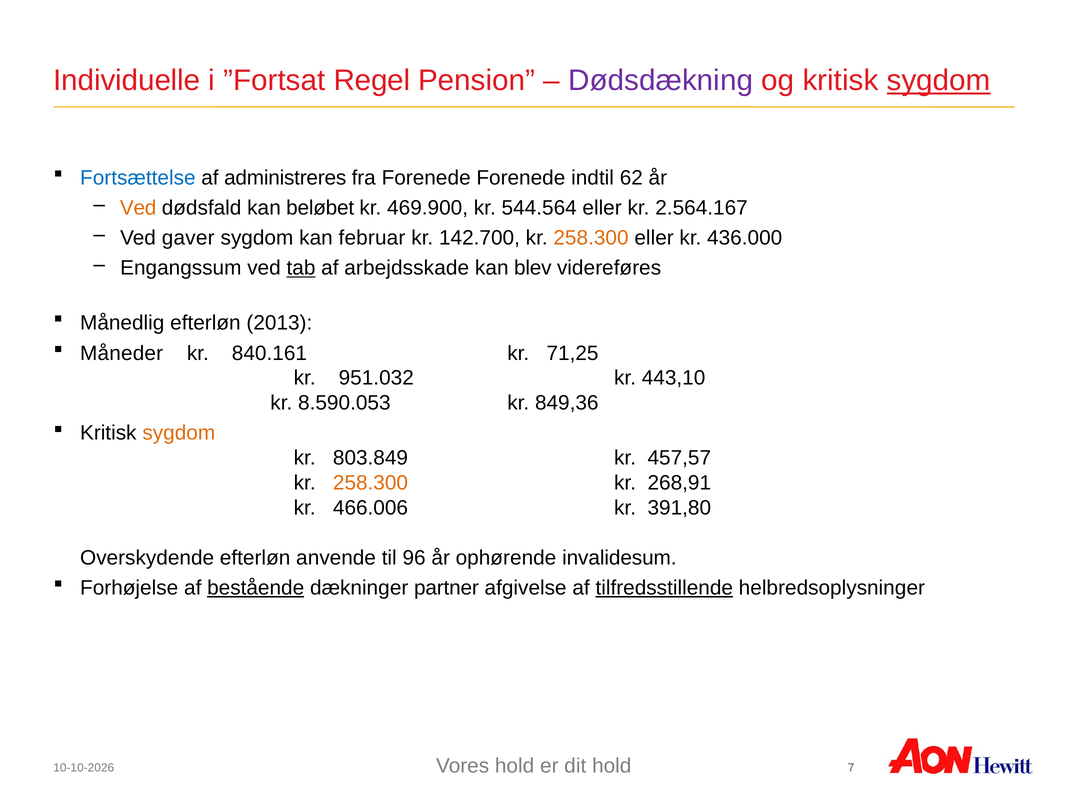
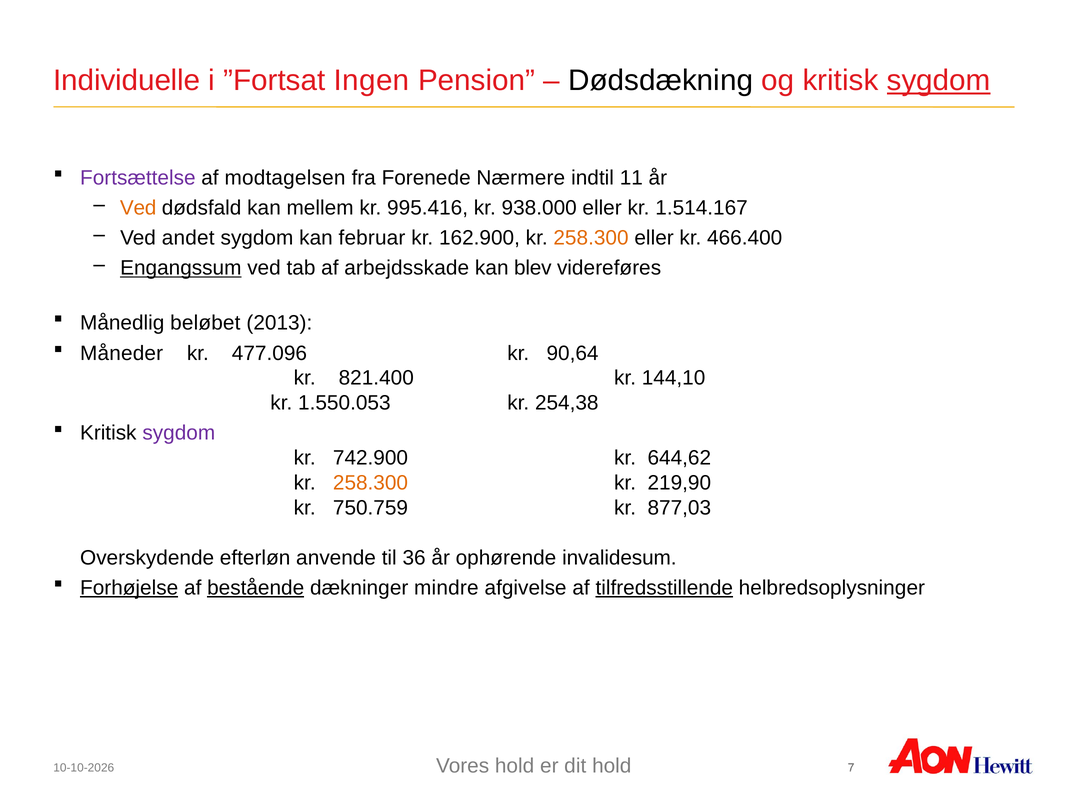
Regel: Regel -> Ingen
Dødsdækning colour: purple -> black
Fortsættelse colour: blue -> purple
administreres: administreres -> modtagelsen
Forenede Forenede: Forenede -> Nærmere
62: 62 -> 11
beløbet: beløbet -> mellem
469.900: 469.900 -> 995.416
544.564: 544.564 -> 938.000
2.564.167: 2.564.167 -> 1.514.167
gaver: gaver -> andet
142.700: 142.700 -> 162.900
436.000: 436.000 -> 466.400
Engangssum underline: none -> present
tab underline: present -> none
Månedlig efterløn: efterløn -> beløbet
840.161: 840.161 -> 477.096
71,25: 71,25 -> 90,64
951.032: 951.032 -> 821.400
443,10: 443,10 -> 144,10
8.590.053: 8.590.053 -> 1.550.053
849,36: 849,36 -> 254,38
sygdom at (179, 433) colour: orange -> purple
803.849: 803.849 -> 742.900
457,57: 457,57 -> 644,62
268,91: 268,91 -> 219,90
466.006: 466.006 -> 750.759
391,80: 391,80 -> 877,03
96: 96 -> 36
Forhøjelse underline: none -> present
partner: partner -> mindre
